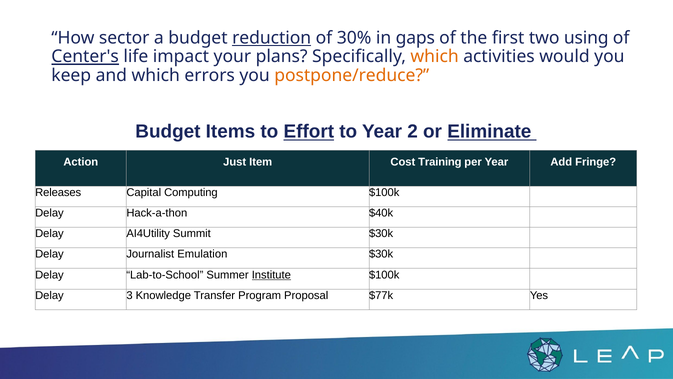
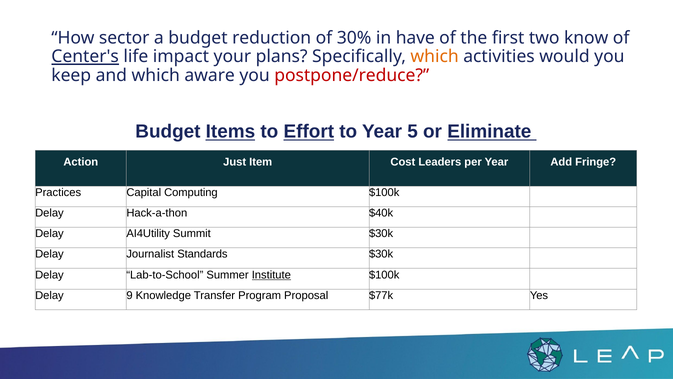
reduction underline: present -> none
gaps: gaps -> have
using: using -> know
errors: errors -> aware
postpone/reduce colour: orange -> red
Items underline: none -> present
2: 2 -> 5
Training: Training -> Leaders
Releases: Releases -> Practices
Emulation: Emulation -> Standards
3: 3 -> 9
